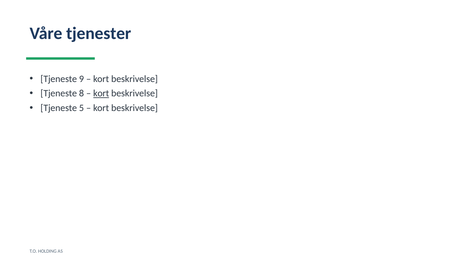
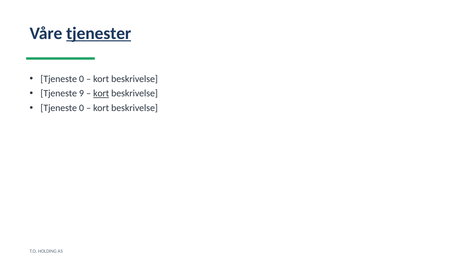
tjenester underline: none -> present
9 at (82, 79): 9 -> 0
8: 8 -> 9
5 at (82, 108): 5 -> 0
